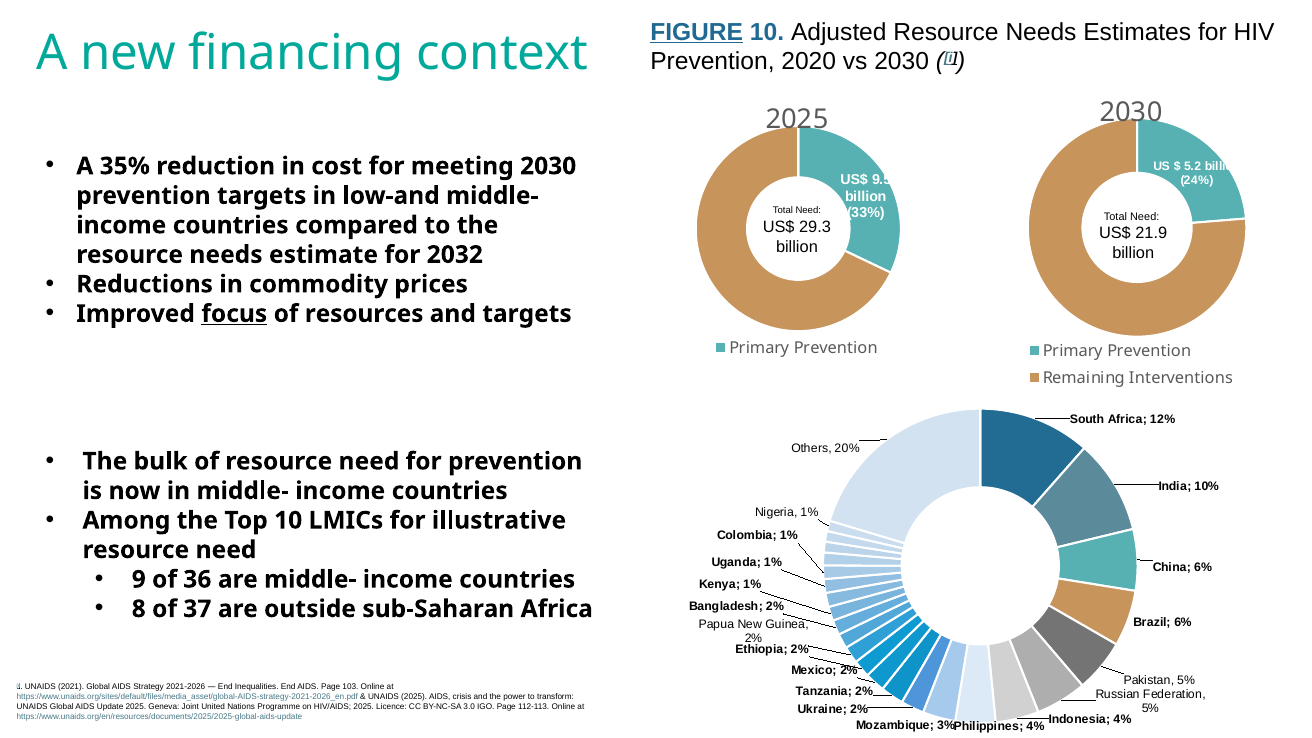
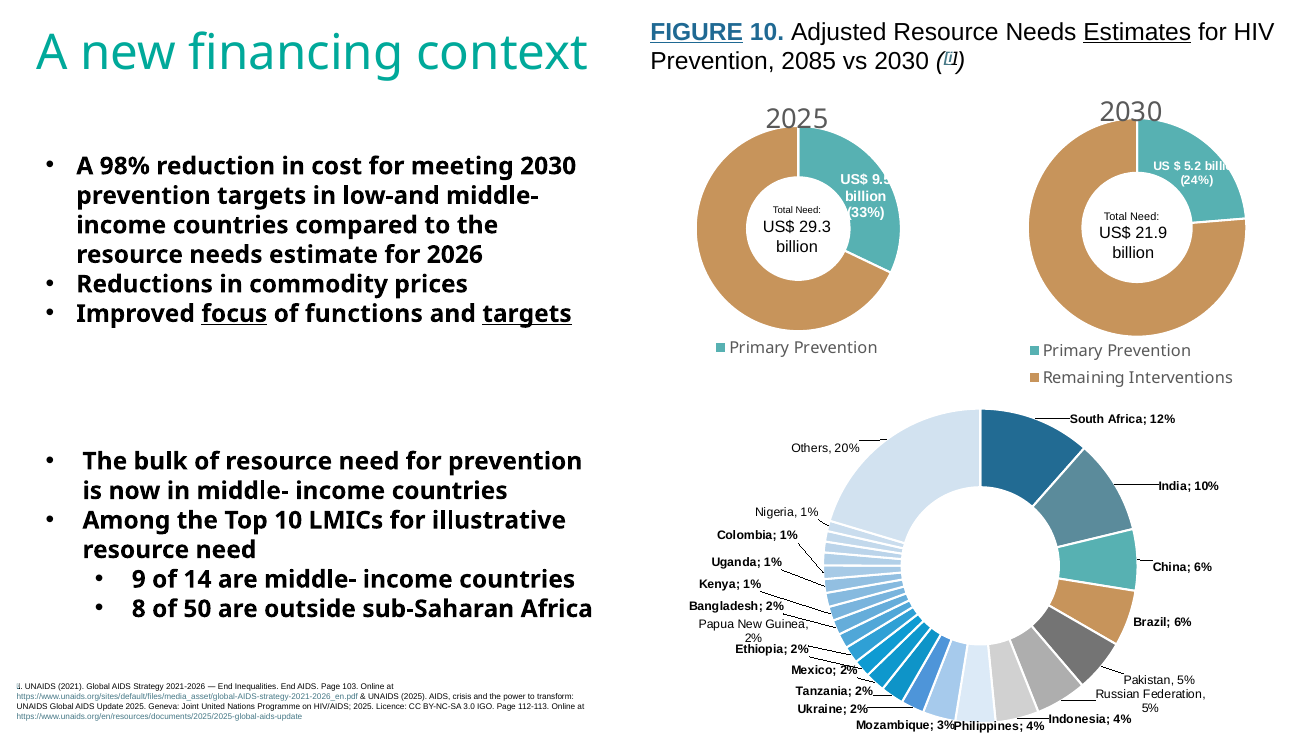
Estimates underline: none -> present
2020: 2020 -> 2085
35%: 35% -> 98%
2032: 2032 -> 2026
resources: resources -> functions
targets at (527, 314) underline: none -> present
36: 36 -> 14
37: 37 -> 50
